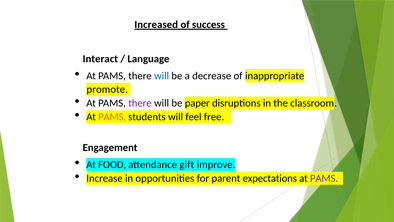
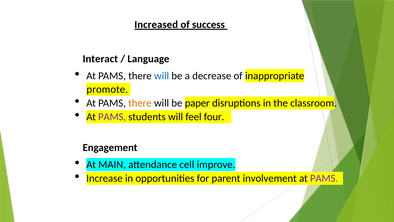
there at (140, 103) colour: purple -> orange
PAMS at (112, 117) colour: orange -> purple
free: free -> four
FOOD: FOOD -> MAIN
gift: gift -> cell
expectations: expectations -> involvement
